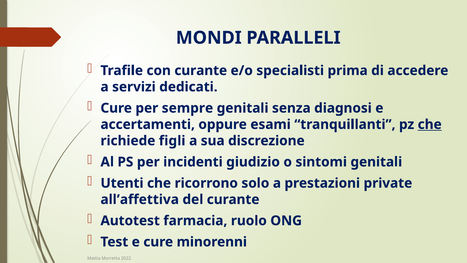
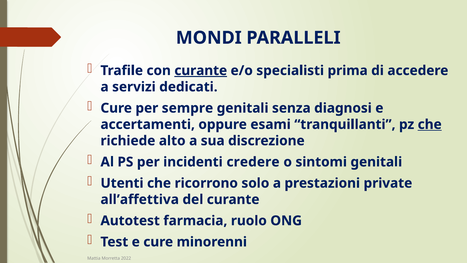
curante at (201, 70) underline: none -> present
figli: figli -> alto
giudizio: giudizio -> credere
